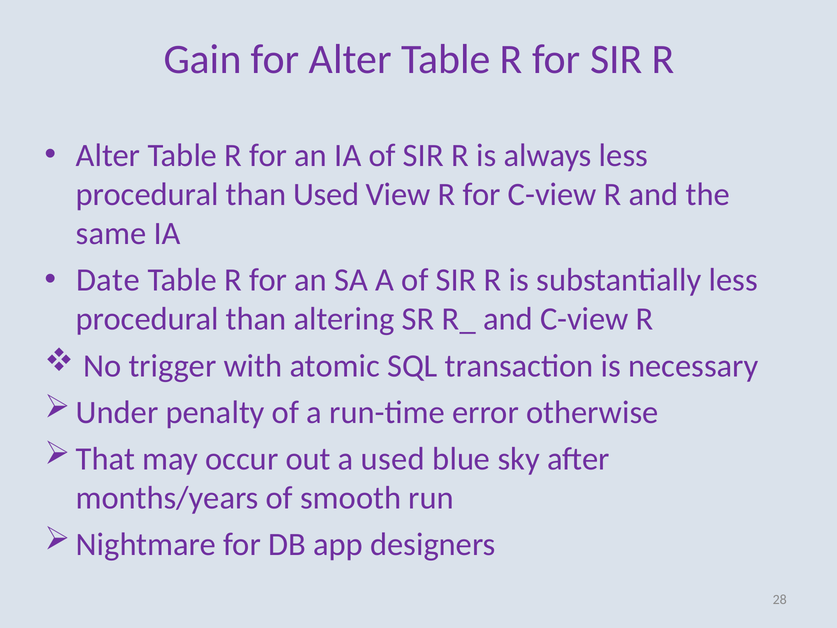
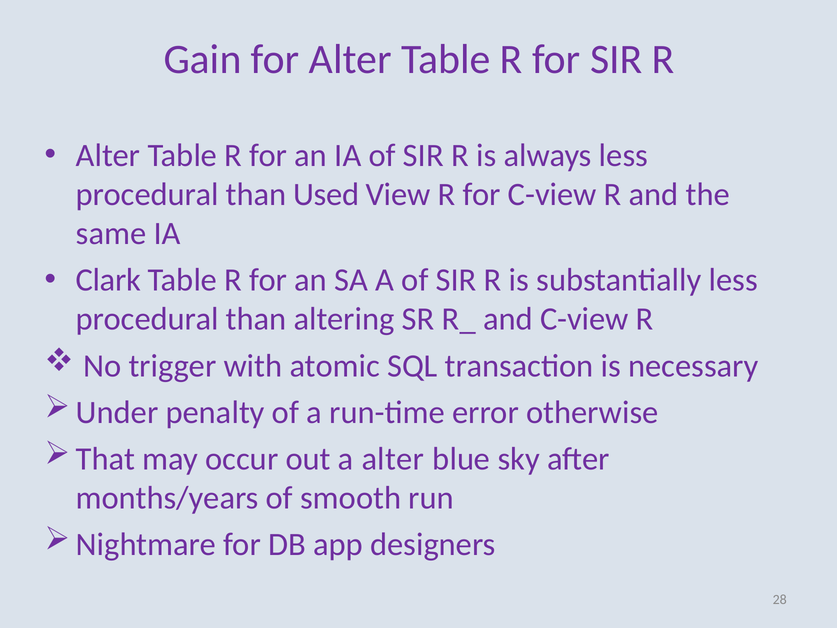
Date: Date -> Clark
a used: used -> alter
